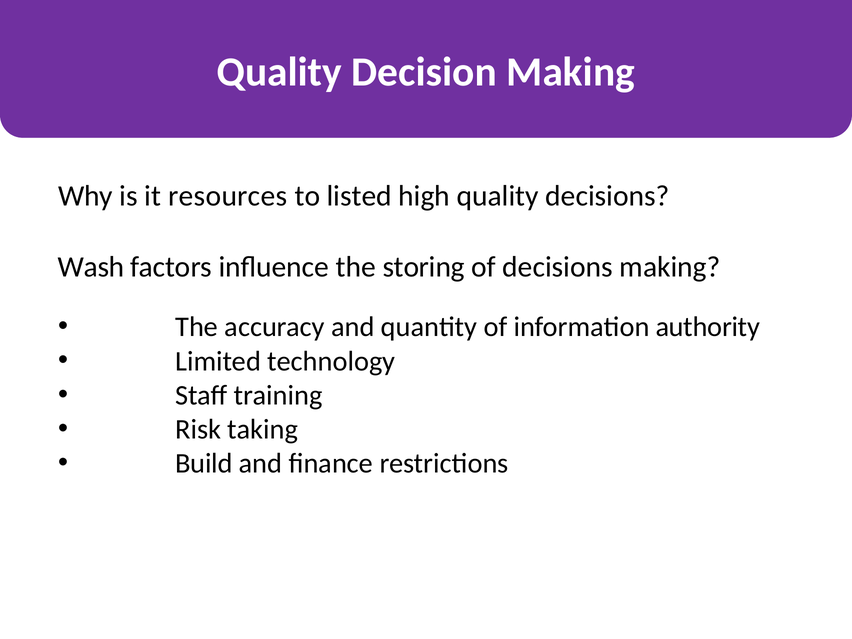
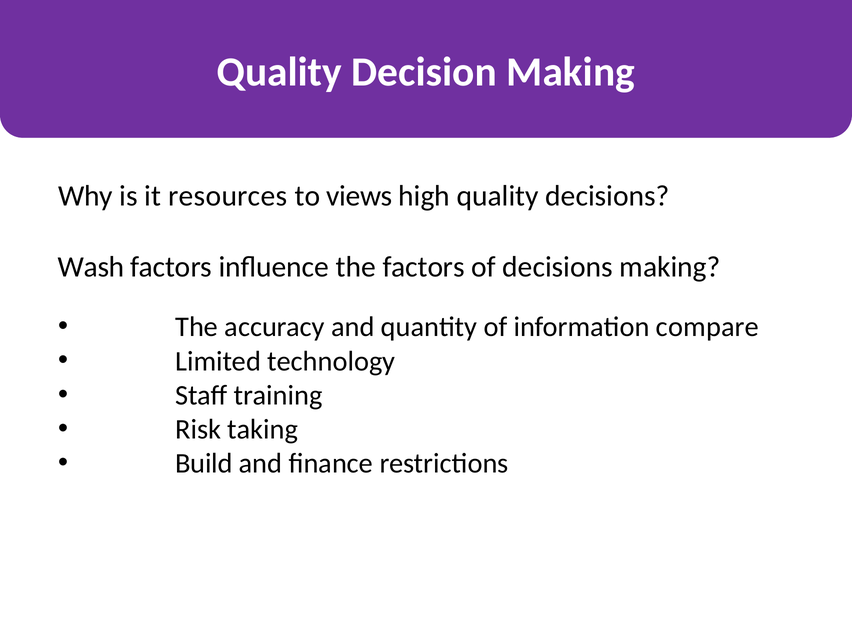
listed: listed -> views
the storing: storing -> factors
authority: authority -> compare
